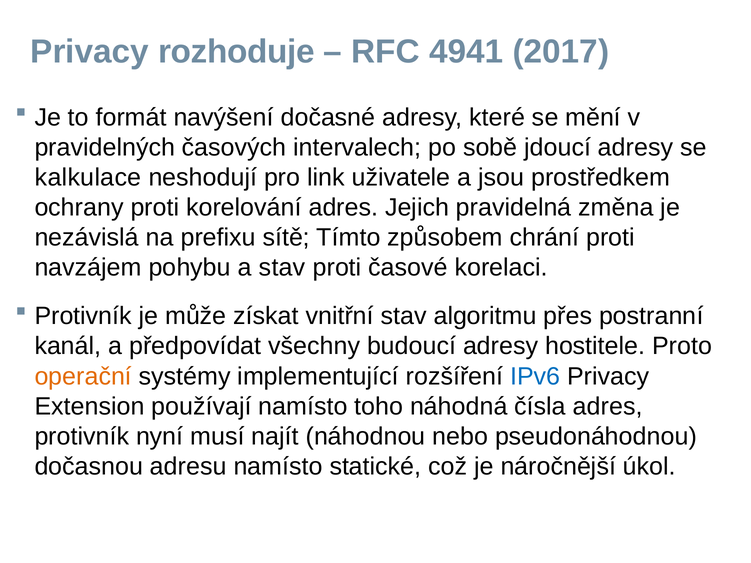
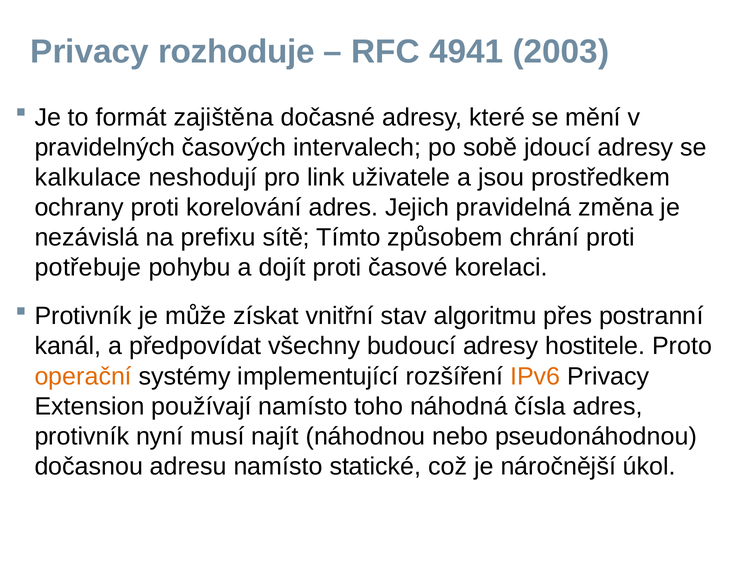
2017: 2017 -> 2003
navýšení: navýšení -> zajištěna
navzájem: navzájem -> potřebuje
a stav: stav -> dojít
IPv6 colour: blue -> orange
